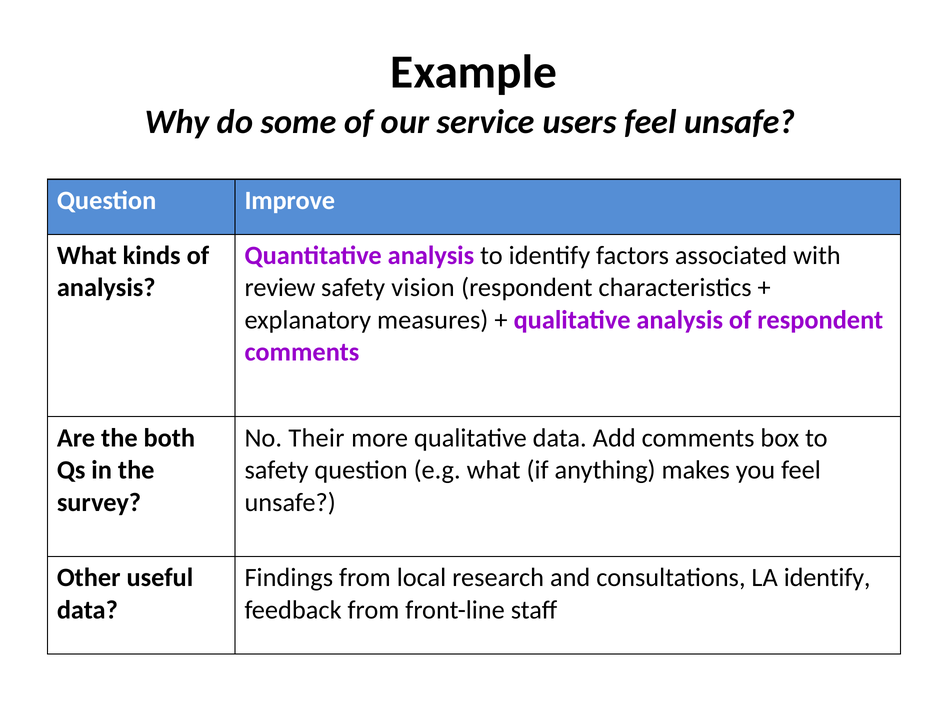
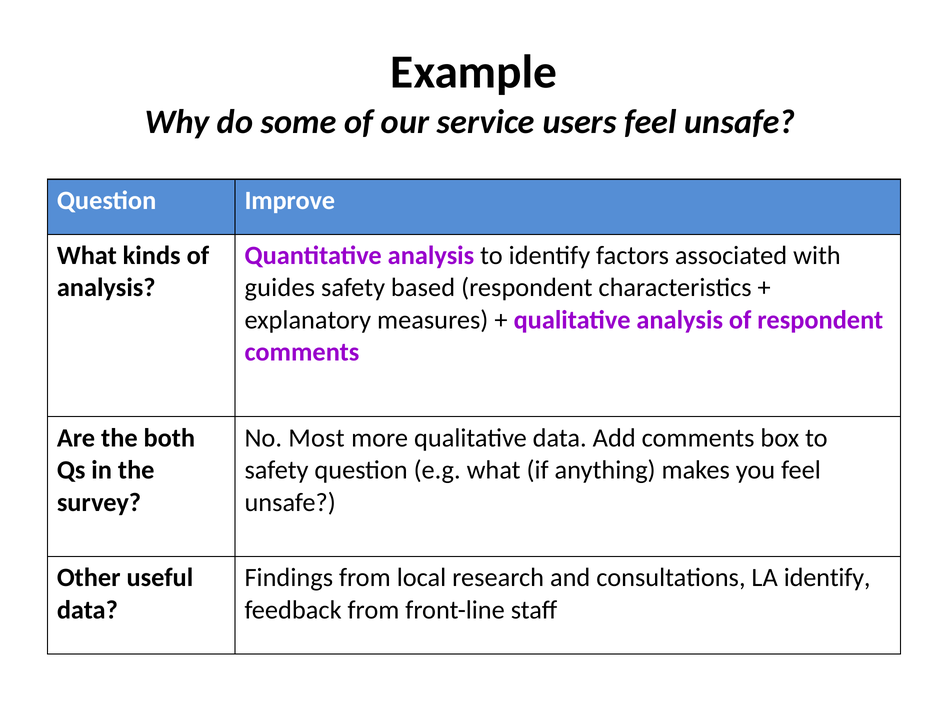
review: review -> guides
vision: vision -> based
Their: Their -> Most
